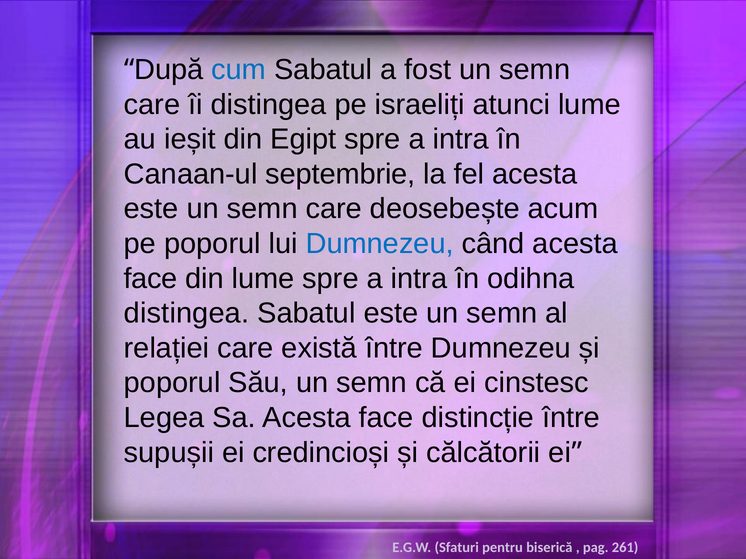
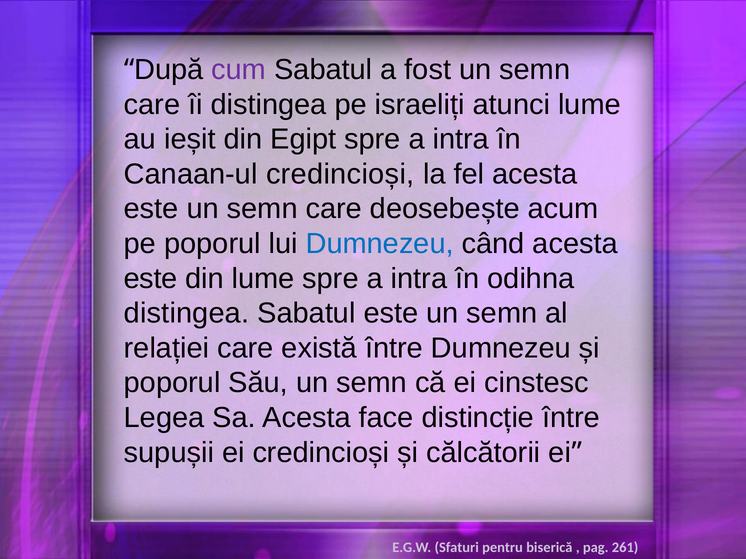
cum colour: blue -> purple
Canaan-ul septembrie: septembrie -> credincioși
face at (151, 279): face -> este
